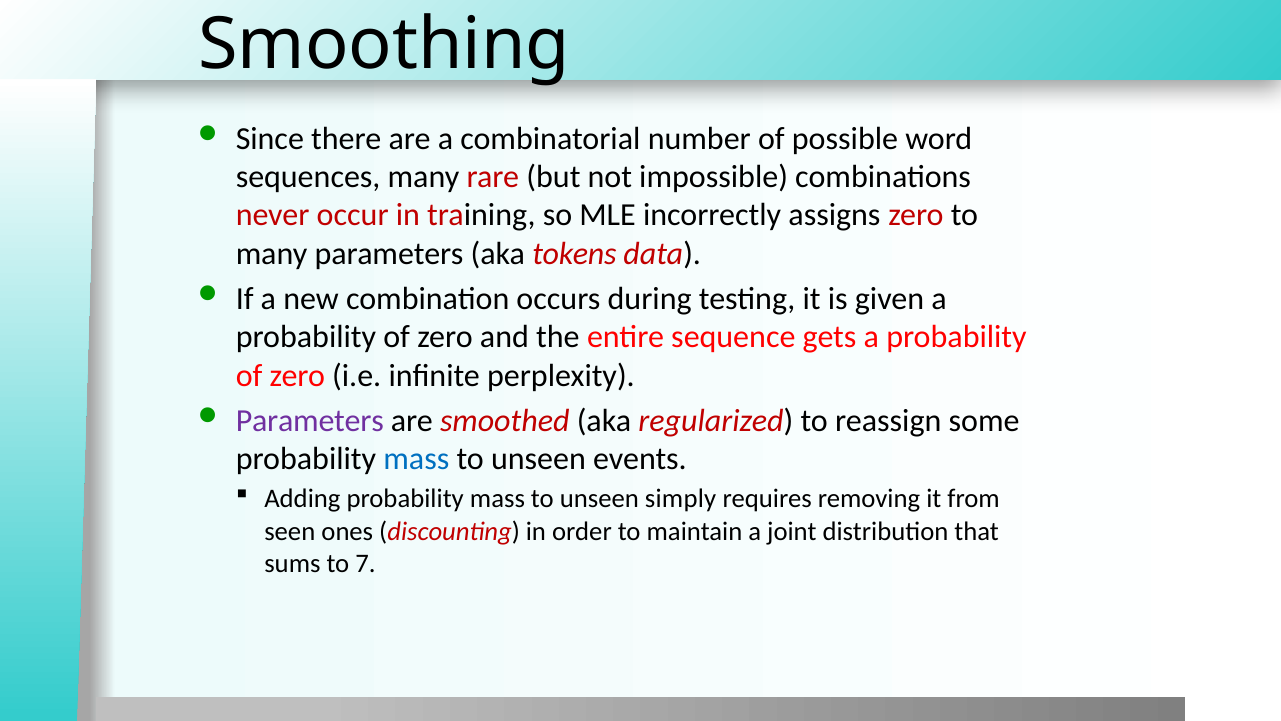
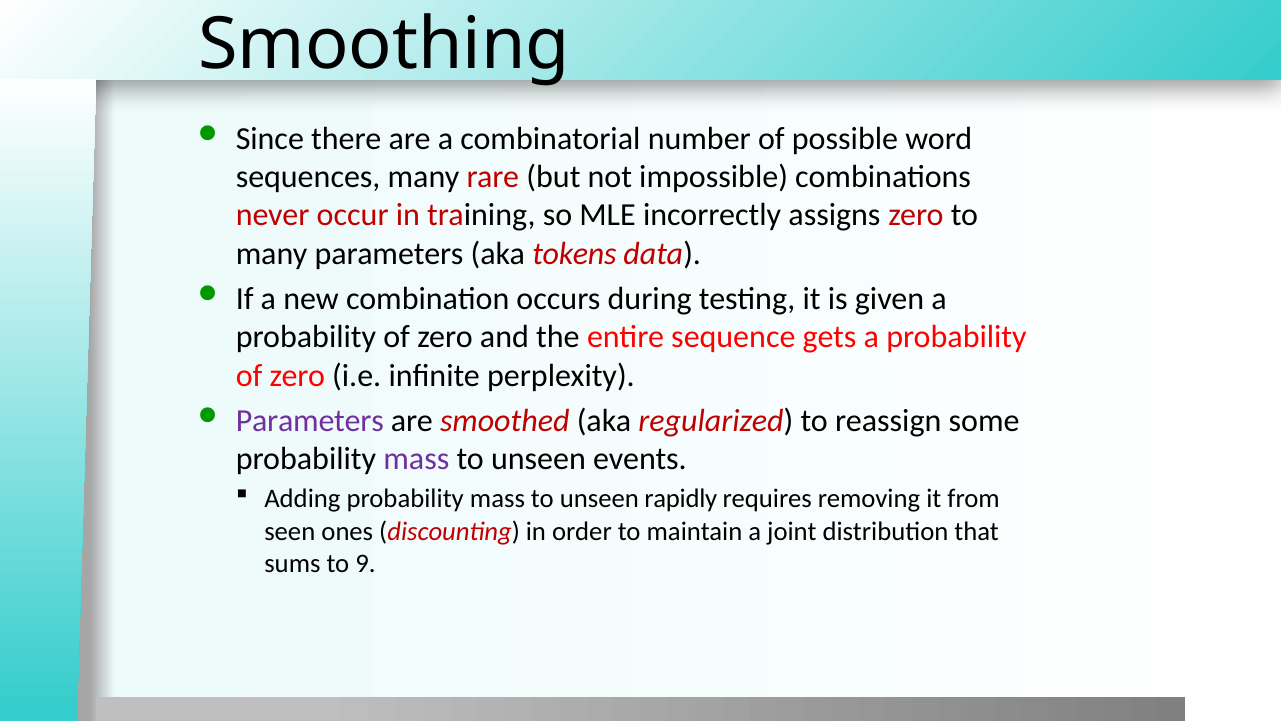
mass at (416, 459) colour: blue -> purple
simply: simply -> rapidly
7: 7 -> 9
